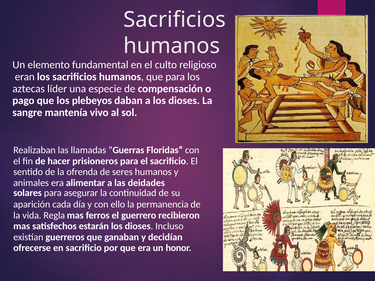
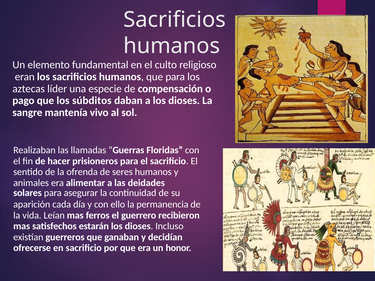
plebeyos: plebeyos -> súbditos
Regla: Regla -> Leían
